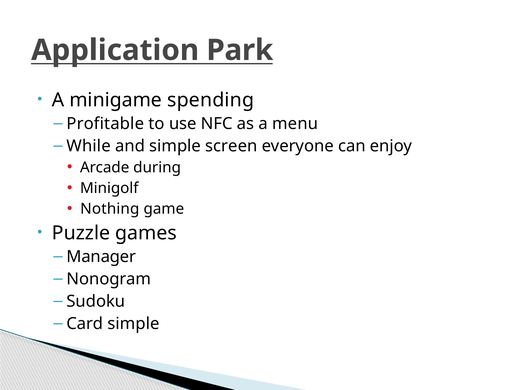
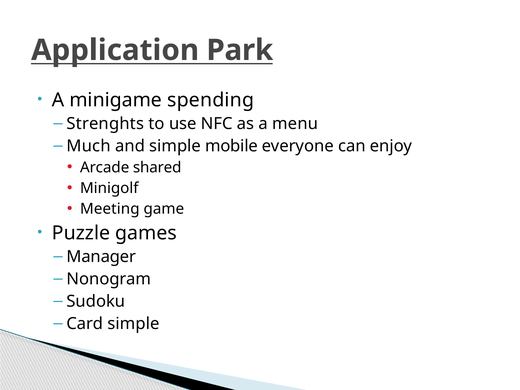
Profitable: Profitable -> Strenghts
While: While -> Much
screen: screen -> mobile
during: during -> shared
Nothing: Nothing -> Meeting
